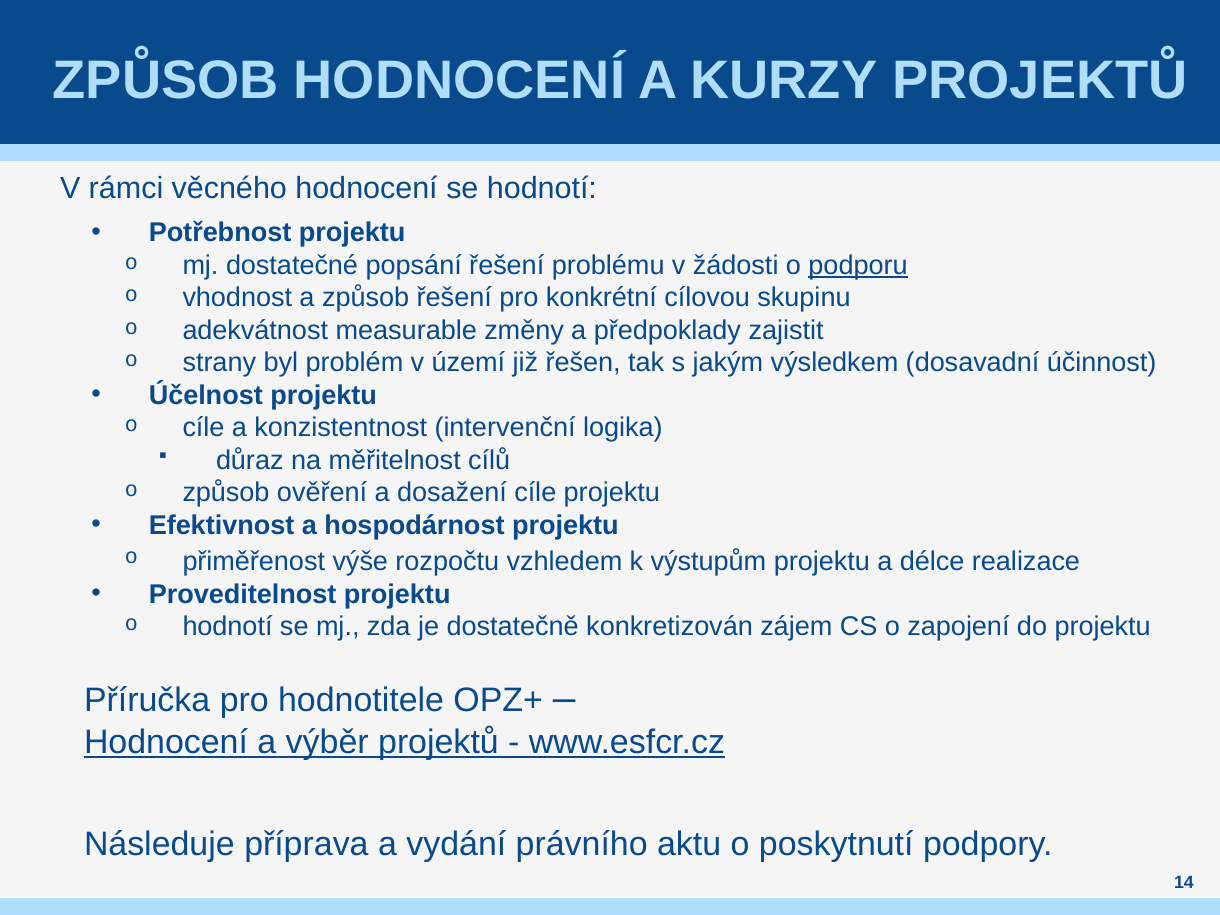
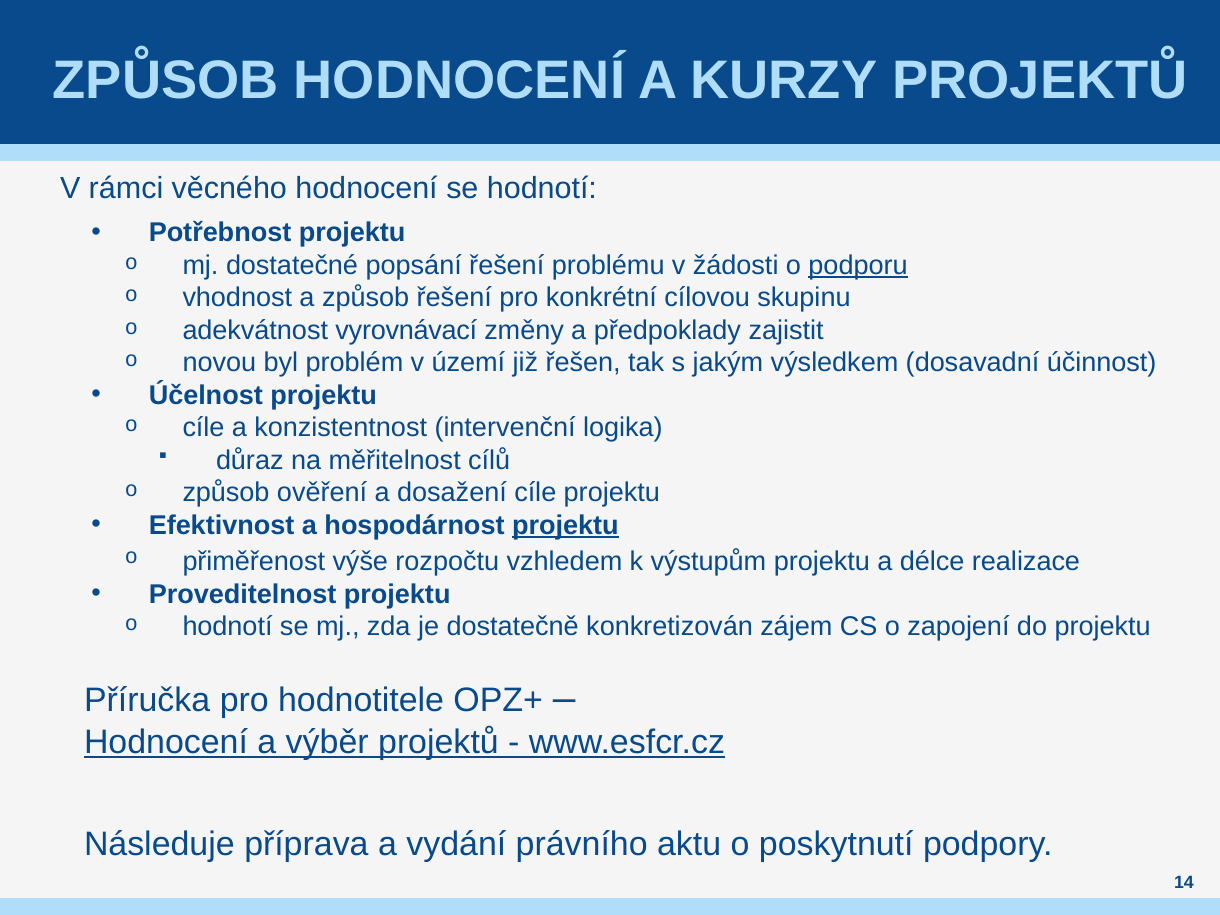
measurable: measurable -> vyrovnávací
strany: strany -> novou
projektu at (565, 525) underline: none -> present
